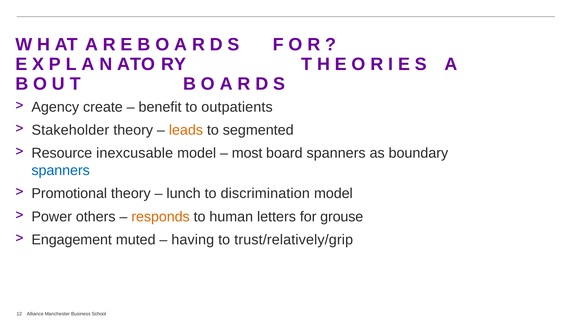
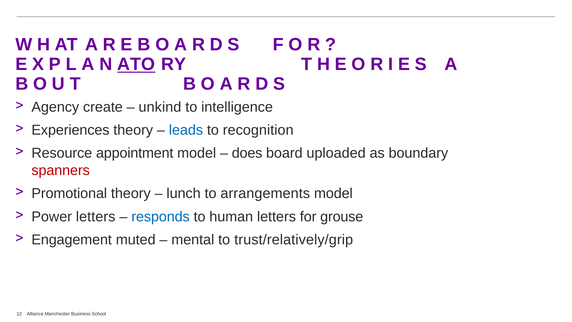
ATO underline: none -> present
benefit: benefit -> unkind
outpatients: outpatients -> intelligence
Stakeholder: Stakeholder -> Experiences
leads colour: orange -> blue
segmented: segmented -> recognition
inexcusable: inexcusable -> appointment
most: most -> does
board spanners: spanners -> uploaded
spanners at (61, 170) colour: blue -> red
discrimination: discrimination -> arrangements
Power others: others -> letters
responds colour: orange -> blue
having: having -> mental
